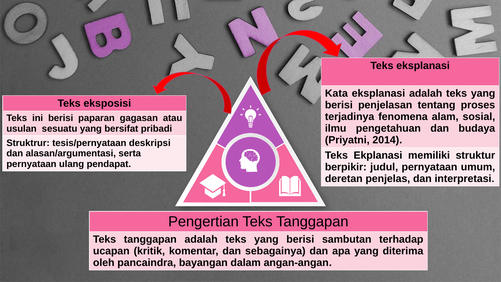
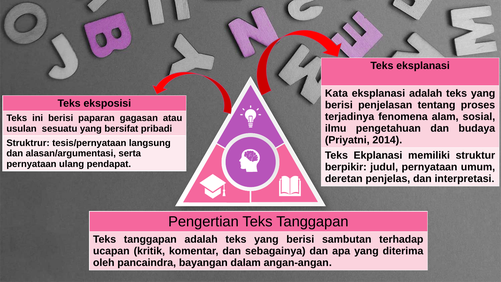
deskripsi: deskripsi -> langsung
